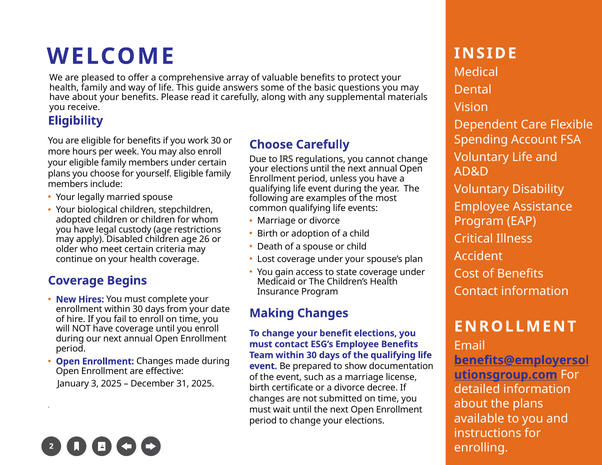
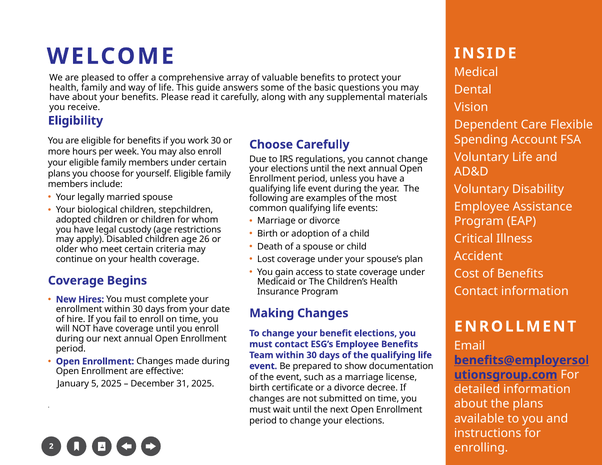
3: 3 -> 5
